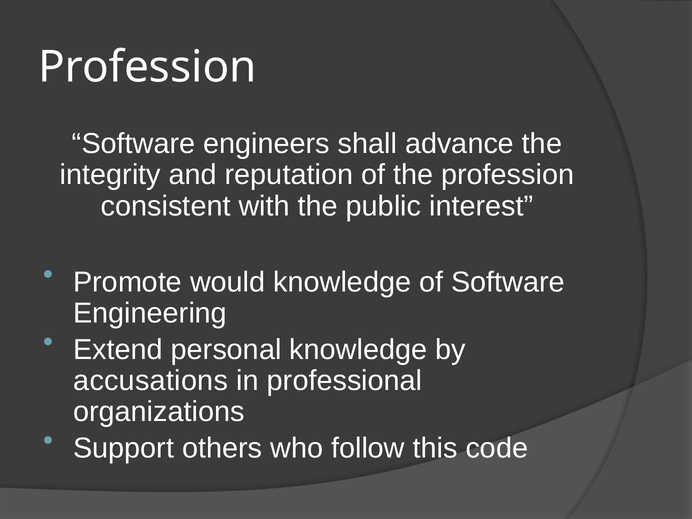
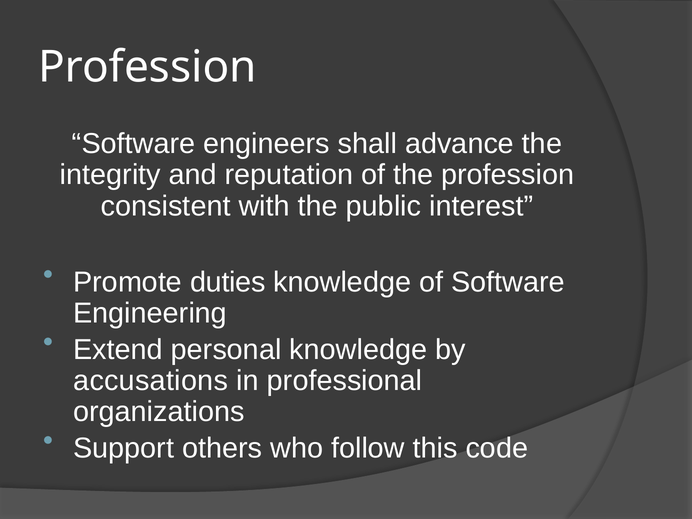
would: would -> duties
